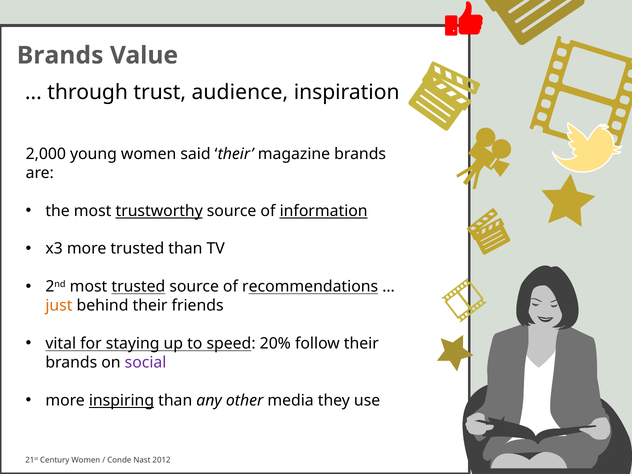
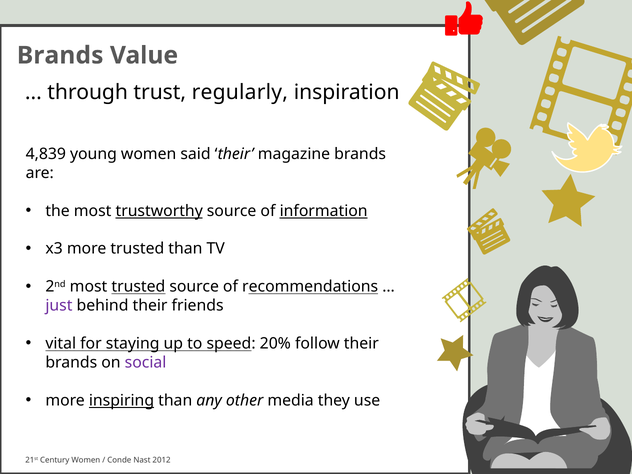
audience: audience -> regularly
2,000: 2,000 -> 4,839
just colour: orange -> purple
